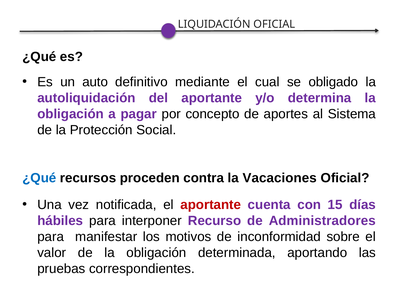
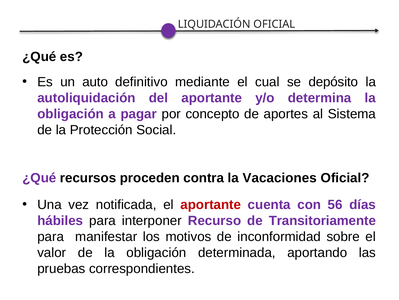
obligado: obligado -> depósito
¿Qué at (39, 178) colour: blue -> purple
15: 15 -> 56
Administradores: Administradores -> Transitoriamente
